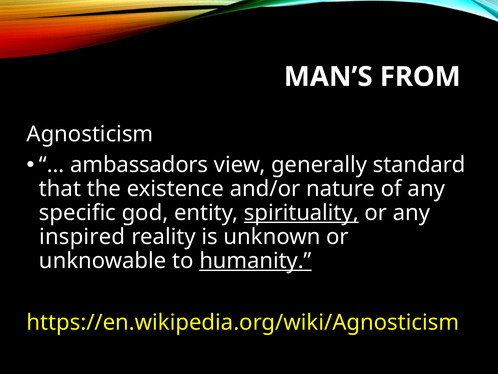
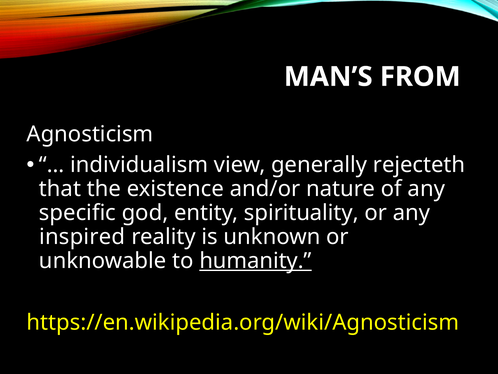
ambassadors: ambassadors -> individualism
standard: standard -> rejecteth
spirituality underline: present -> none
